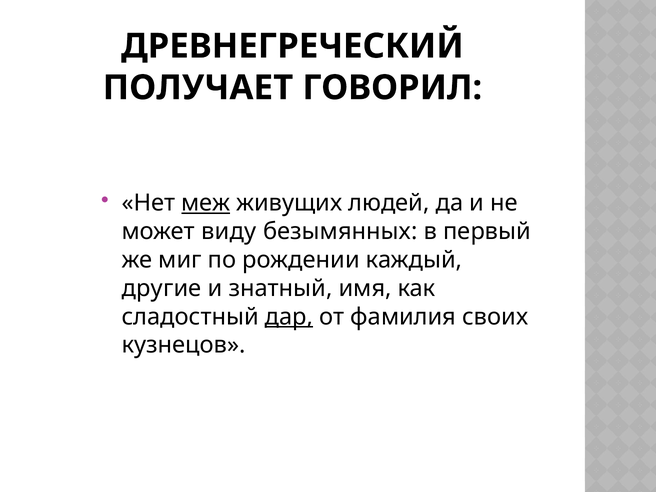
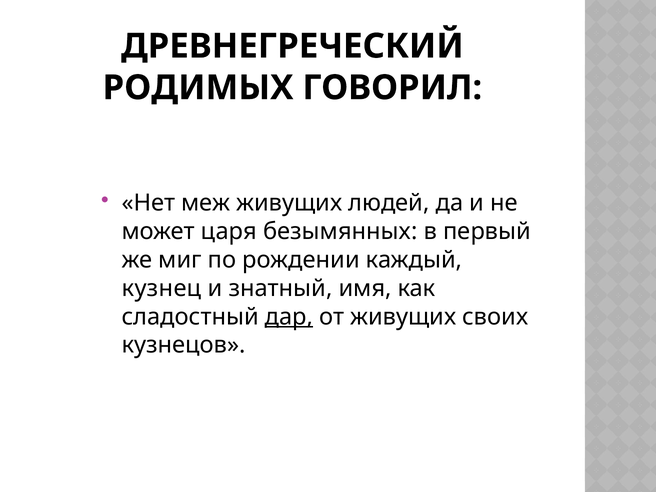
ПОЛУЧАЕТ: ПОЛУЧАЕТ -> РОДИМЫХ
меж underline: present -> none
виду: виду -> царя
другие: другие -> кузнец
от фамилия: фамилия -> живущих
